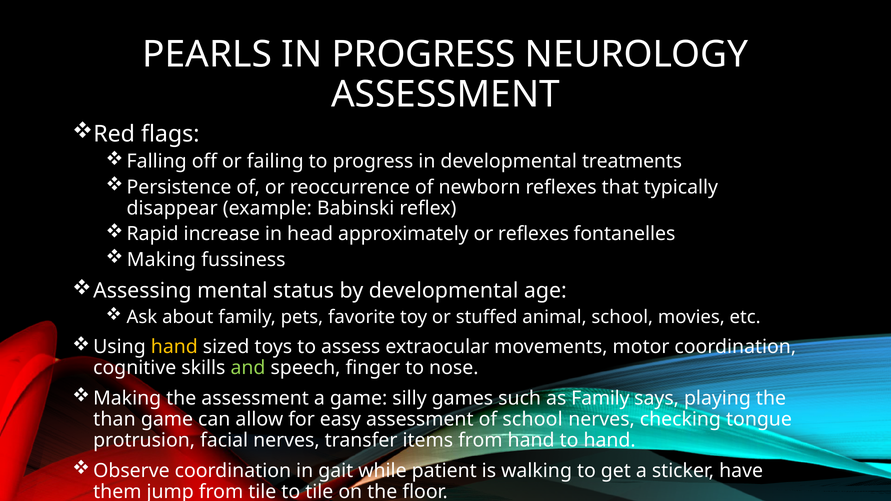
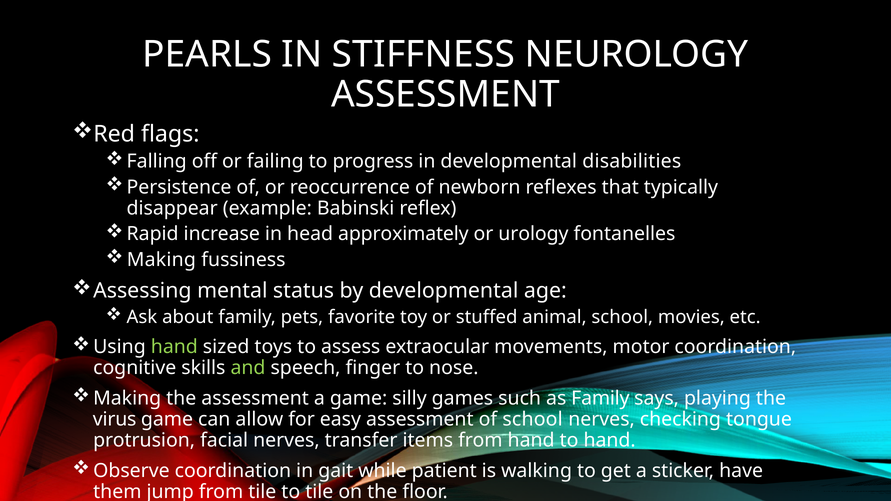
IN PROGRESS: PROGRESS -> STIFFNESS
treatments: treatments -> disabilities
or reflexes: reflexes -> urology
hand at (174, 347) colour: yellow -> light green
than: than -> virus
